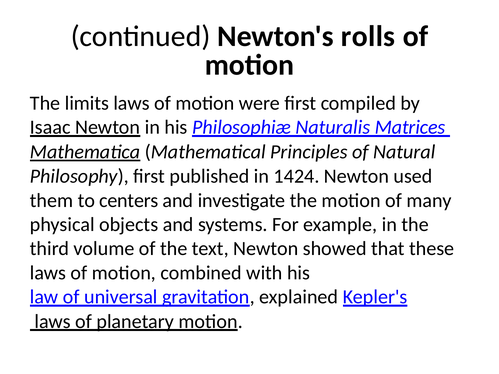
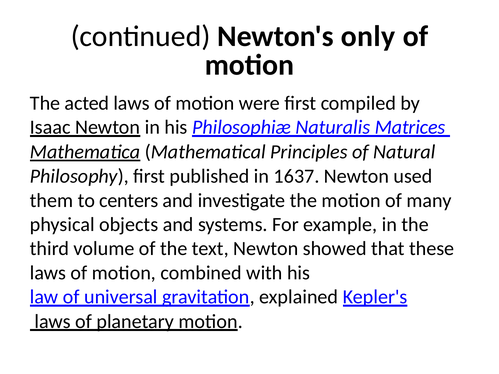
rolls: rolls -> only
limits: limits -> acted
1424: 1424 -> 1637
